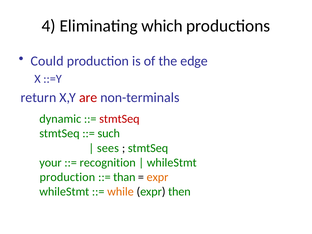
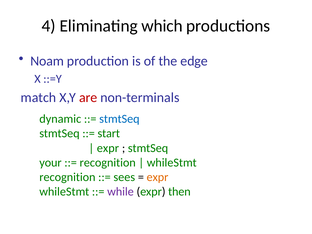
Could: Could -> Noam
return: return -> match
stmtSeq at (119, 119) colour: red -> blue
such: such -> start
sees at (108, 148): sees -> expr
production at (67, 177): production -> recognition
than: than -> sees
while colour: orange -> purple
